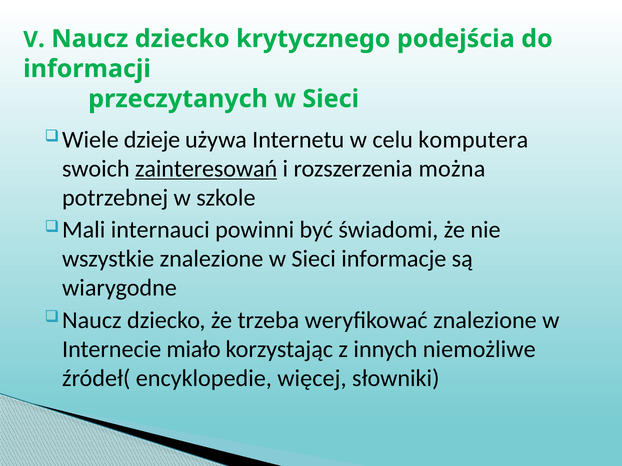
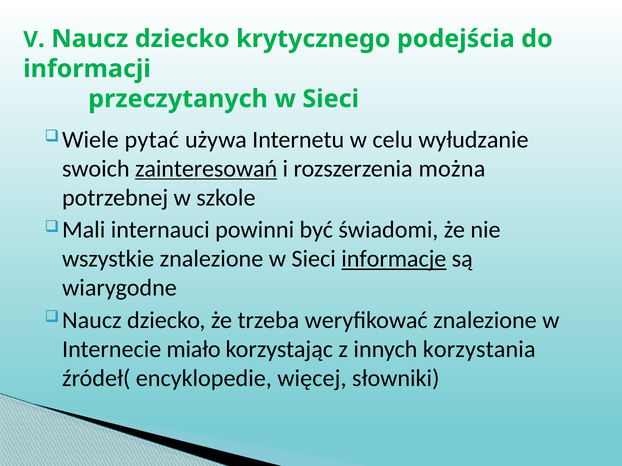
dzieje: dzieje -> pytać
komputera: komputera -> wyłudzanie
informacje underline: none -> present
niemożliwe: niemożliwe -> korzystania
